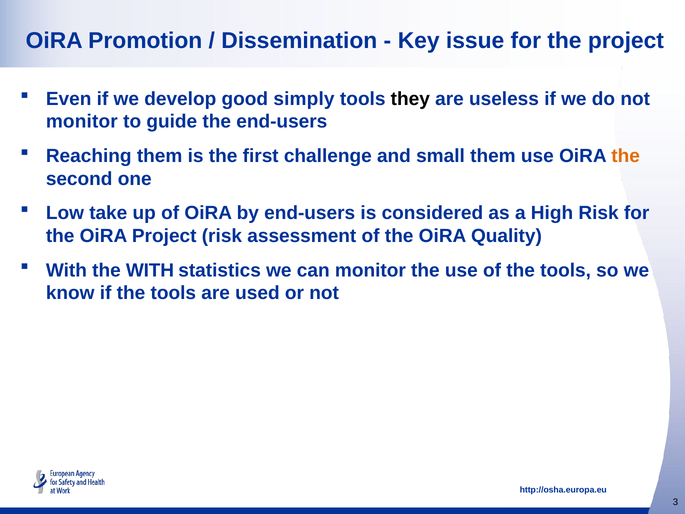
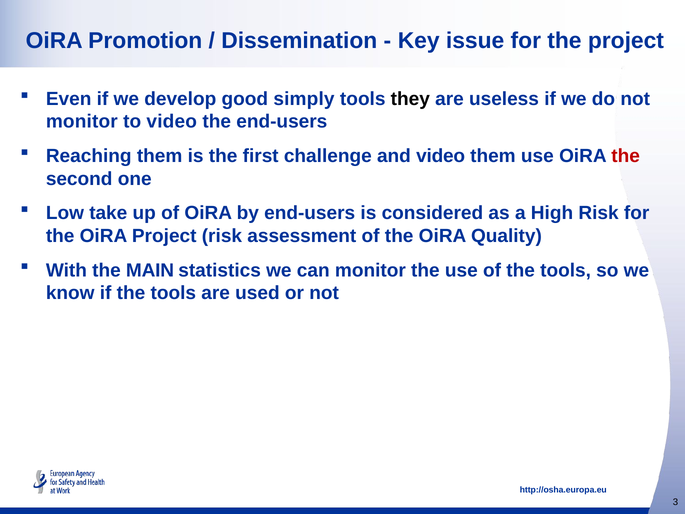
to guide: guide -> video
and small: small -> video
the at (626, 156) colour: orange -> red
the WITH: WITH -> MAIN
